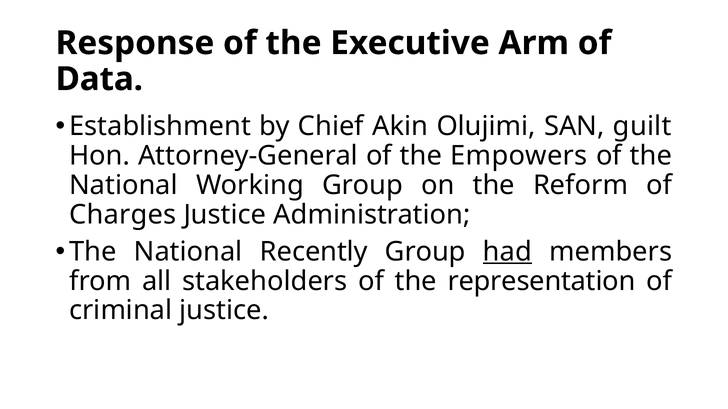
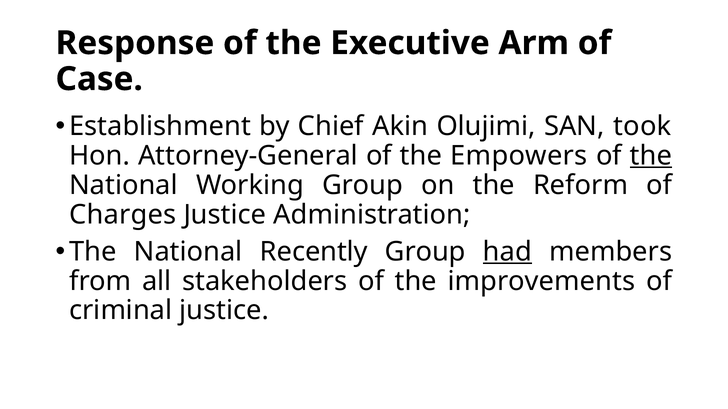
Data: Data -> Case
guilt: guilt -> took
the at (651, 156) underline: none -> present
representation: representation -> improvements
